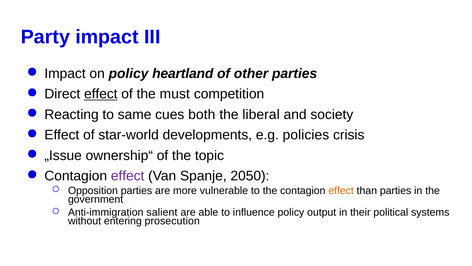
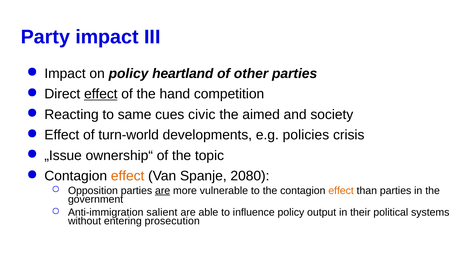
must: must -> hand
both: both -> civic
liberal: liberal -> aimed
star-world: star-world -> turn-world
effect at (128, 176) colour: purple -> orange
2050: 2050 -> 2080
are at (163, 190) underline: none -> present
